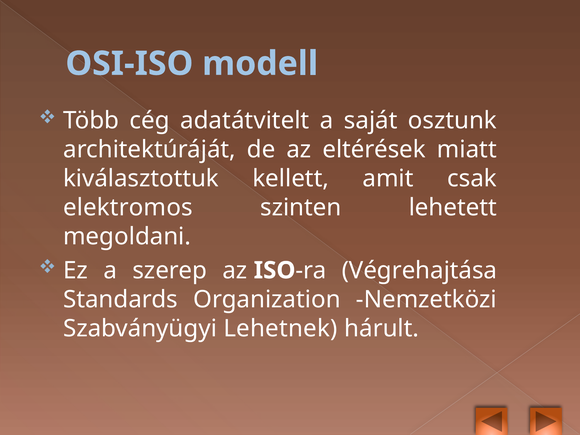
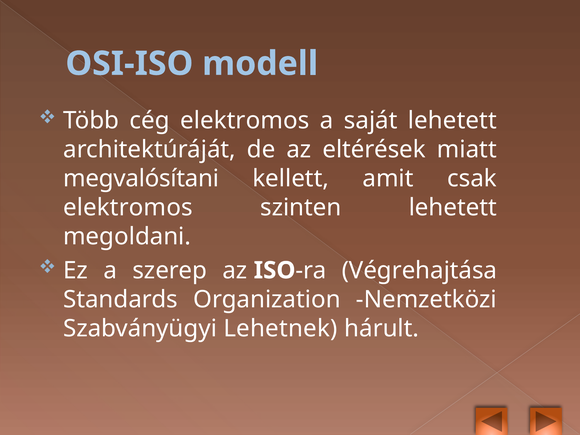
cég adatátvitelt: adatátvitelt -> elektromos
saját osztunk: osztunk -> lehetett
kiválasztottuk: kiválasztottuk -> megvalósítani
